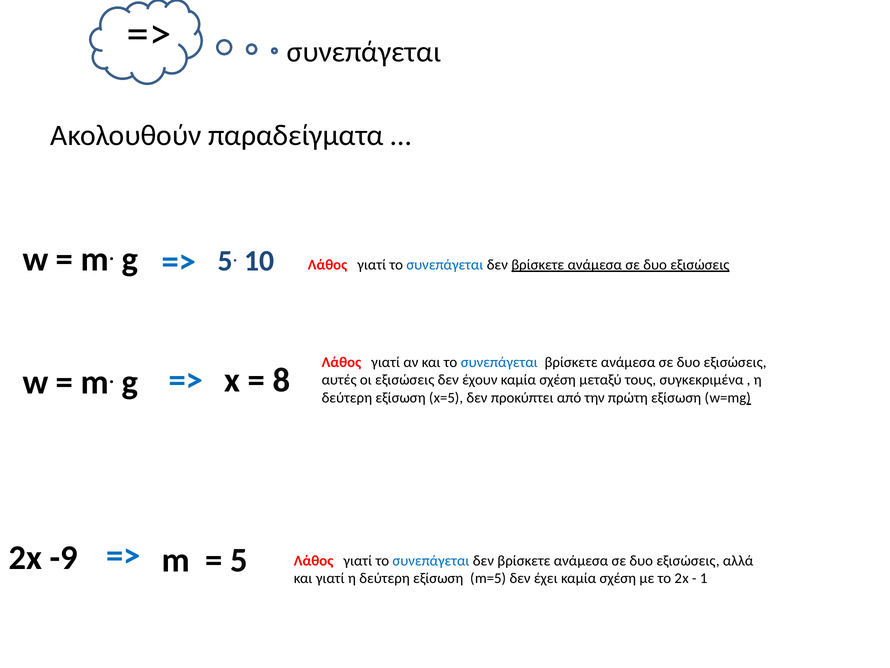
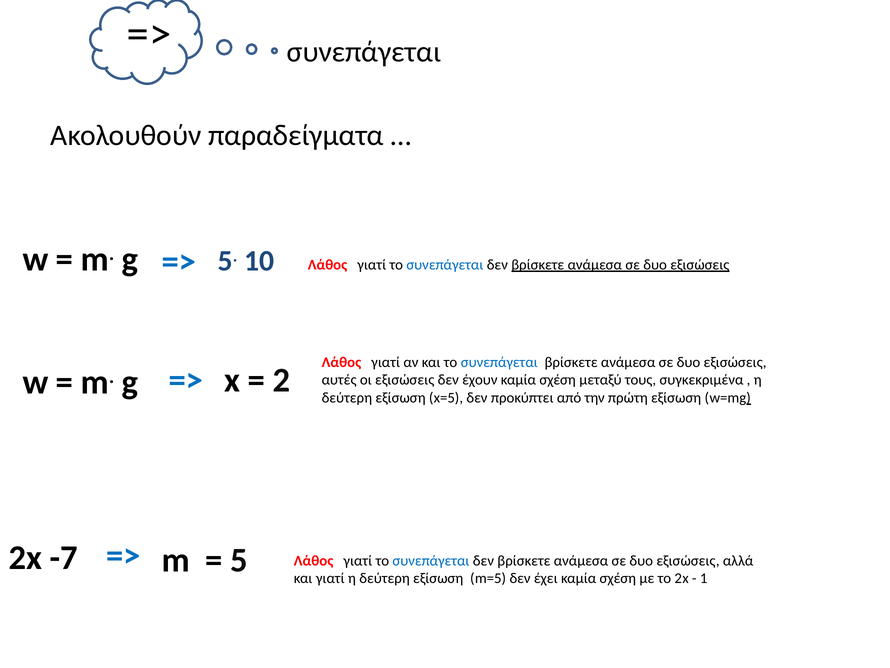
8: 8 -> 2
-9: -9 -> -7
